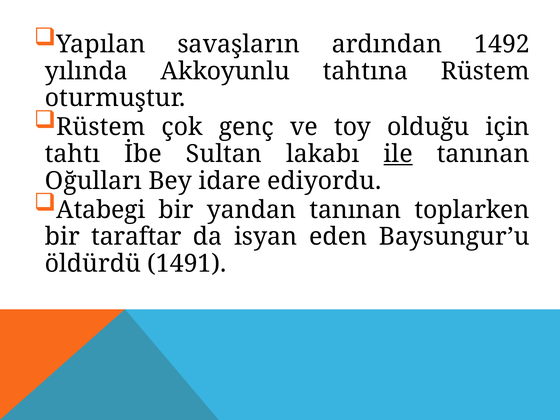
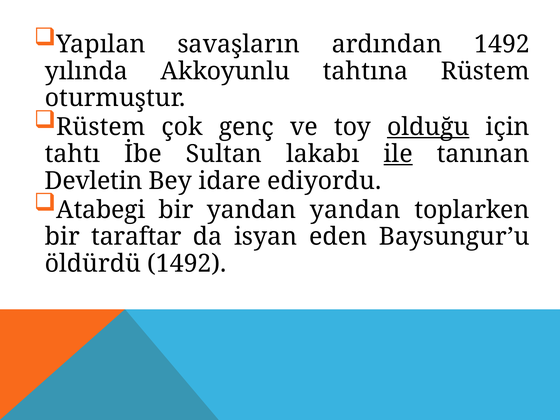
olduğu underline: none -> present
Oğulları: Oğulları -> Devletin
yandan tanınan: tanınan -> yandan
öldürdü 1491: 1491 -> 1492
